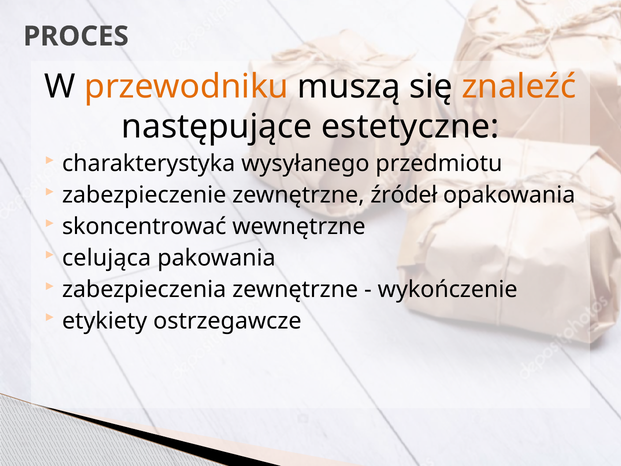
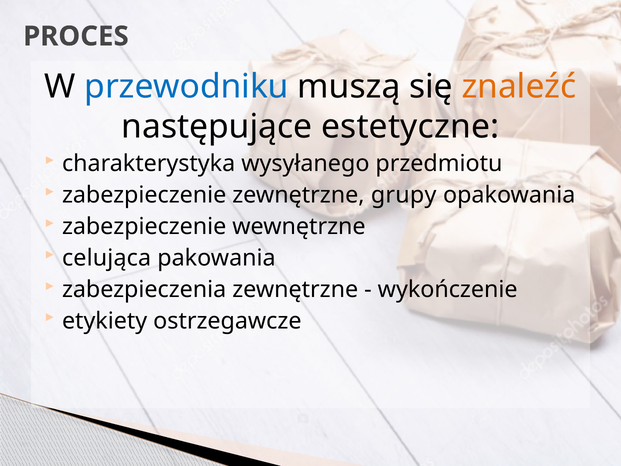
przewodniku colour: orange -> blue
źródeł: źródeł -> grupy
skoncentrować at (144, 226): skoncentrować -> zabezpieczenie
